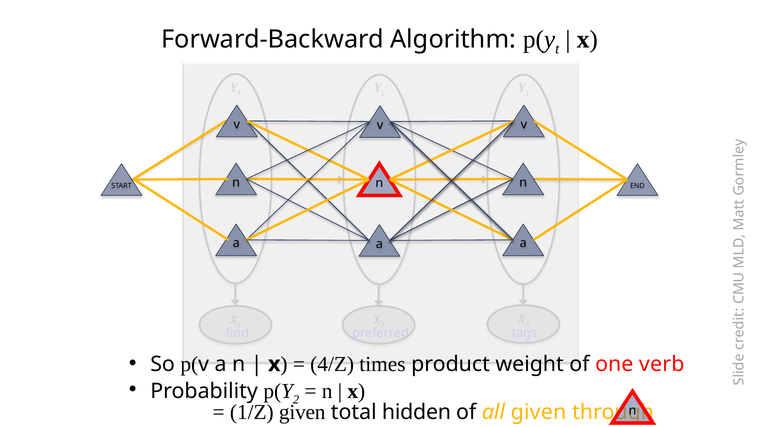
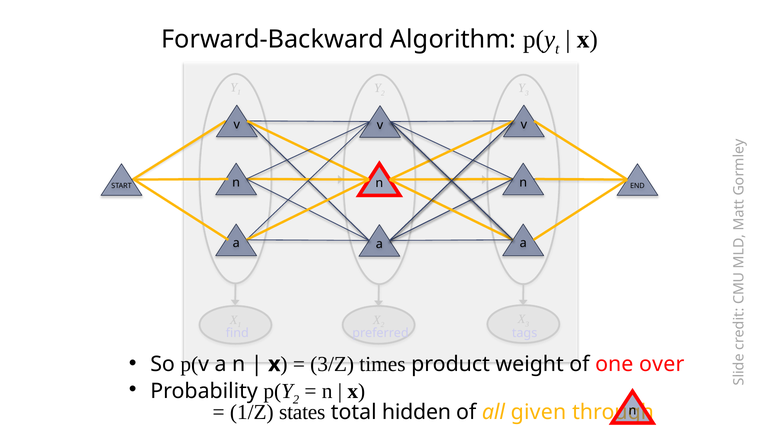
4/Z: 4/Z -> 3/Z
verb: verb -> over
1/Z given: given -> states
